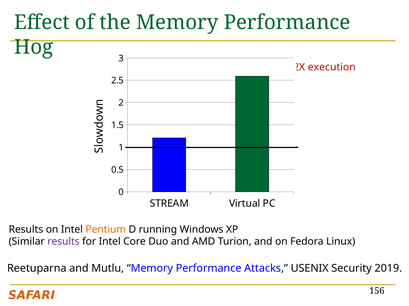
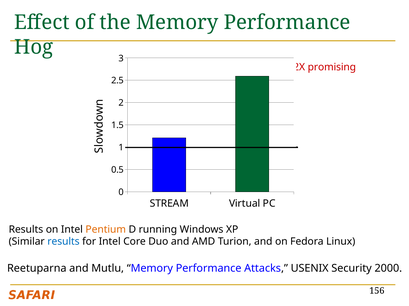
execution: execution -> promising
results at (63, 242) colour: purple -> blue
2019: 2019 -> 2000
